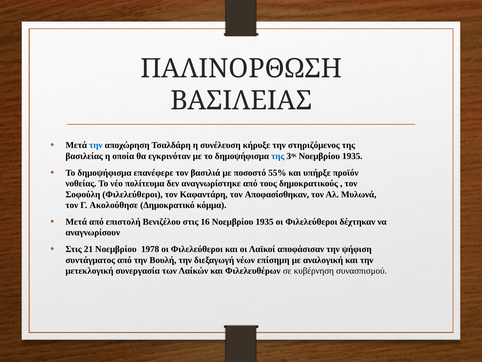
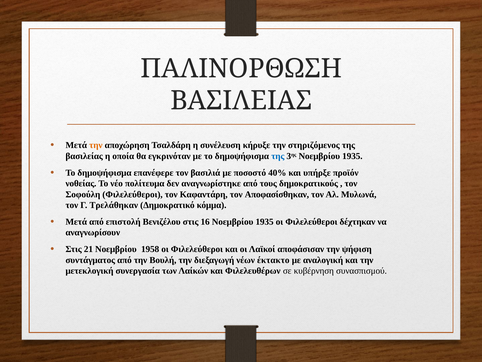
την at (96, 145) colour: blue -> orange
55%: 55% -> 40%
Ακολούθησε: Ακολούθησε -> Τρελάθηκαν
1978: 1978 -> 1958
επίσημη: επίσημη -> έκτακτο
